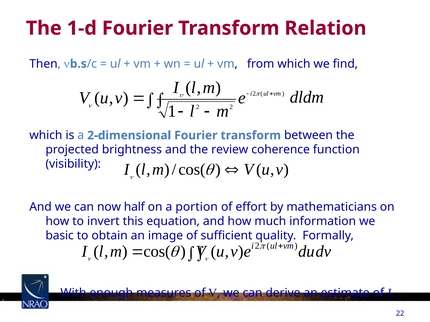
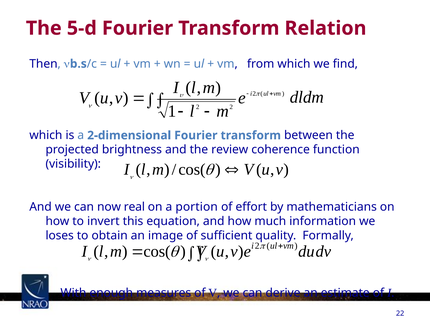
1-d: 1-d -> 5-d
half: half -> real
basic: basic -> loses
